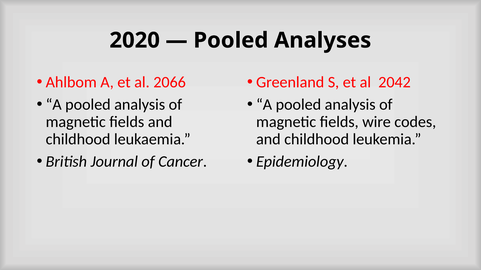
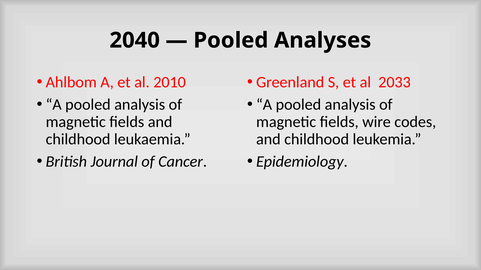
2020: 2020 -> 2040
2066: 2066 -> 2010
2042: 2042 -> 2033
